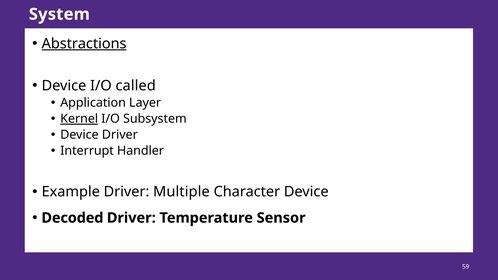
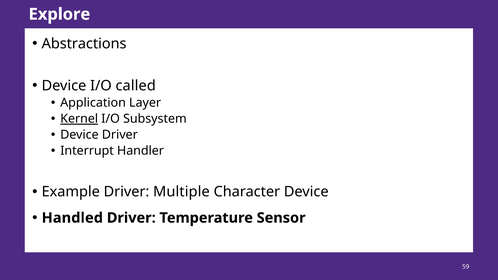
System: System -> Explore
Abstractions underline: present -> none
Decoded: Decoded -> Handled
